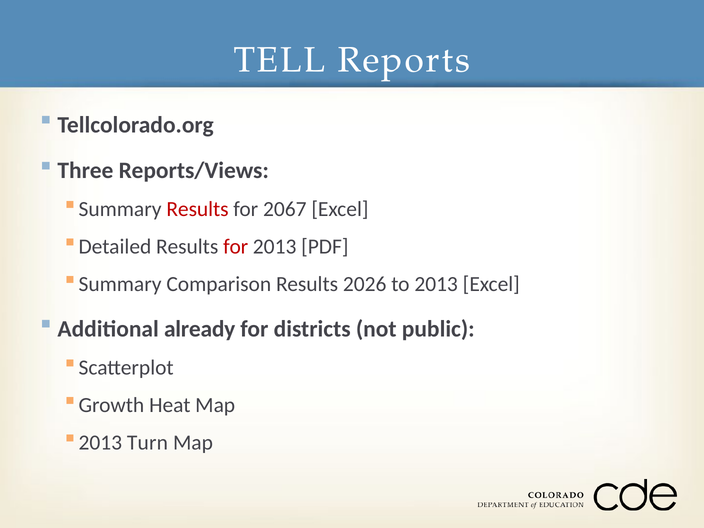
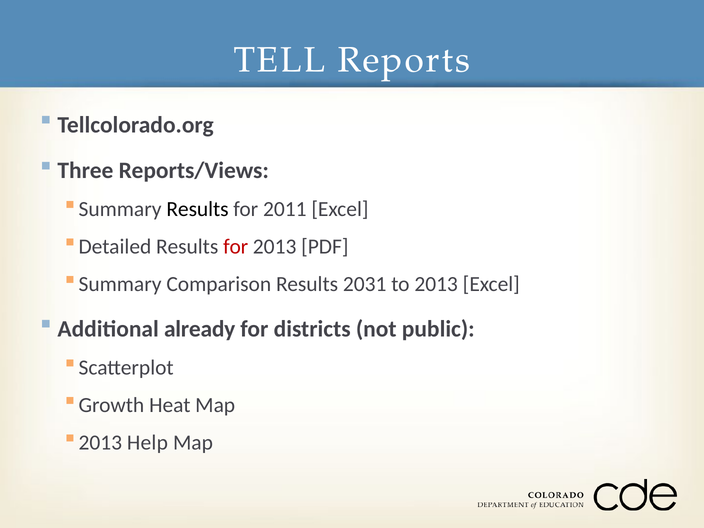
Results at (198, 209) colour: red -> black
2067: 2067 -> 2011
2026: 2026 -> 2031
Turn: Turn -> Help
